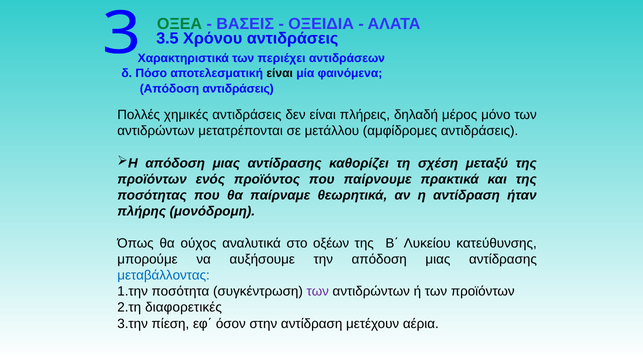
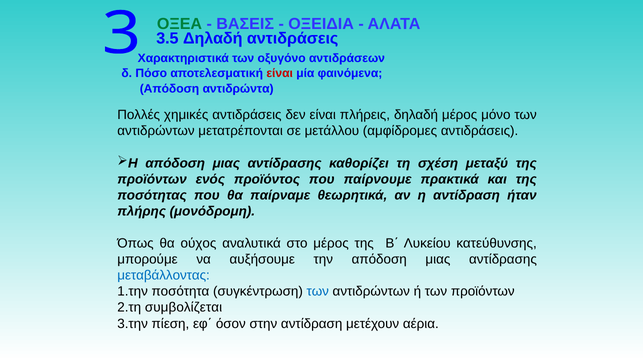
3.5 Χρόνου: Χρόνου -> Δηλαδή
περιέχει: περιέχει -> οξυγόνο
είναι at (280, 74) colour: black -> red
Απόδοση αντιδράσεις: αντιδράσεις -> αντιδρώντα
στο οξέων: οξέων -> μέρος
των at (318, 292) colour: purple -> blue
διαφορετικές: διαφορετικές -> συμβολίζεται
